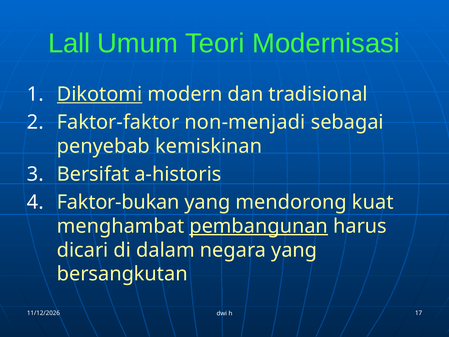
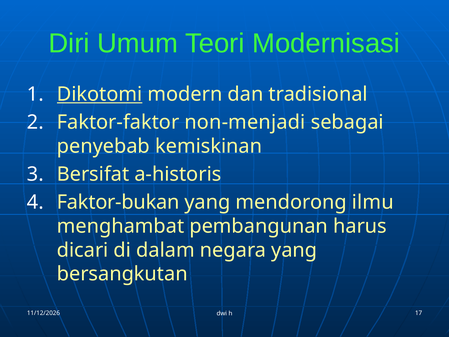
Lall: Lall -> Diri
kuat: kuat -> ilmu
pembangunan underline: present -> none
